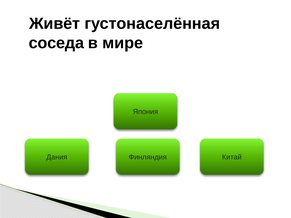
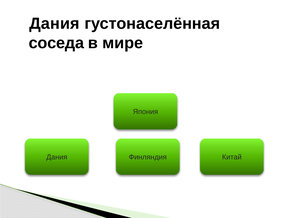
Живёт at (55, 24): Живёт -> Дания
